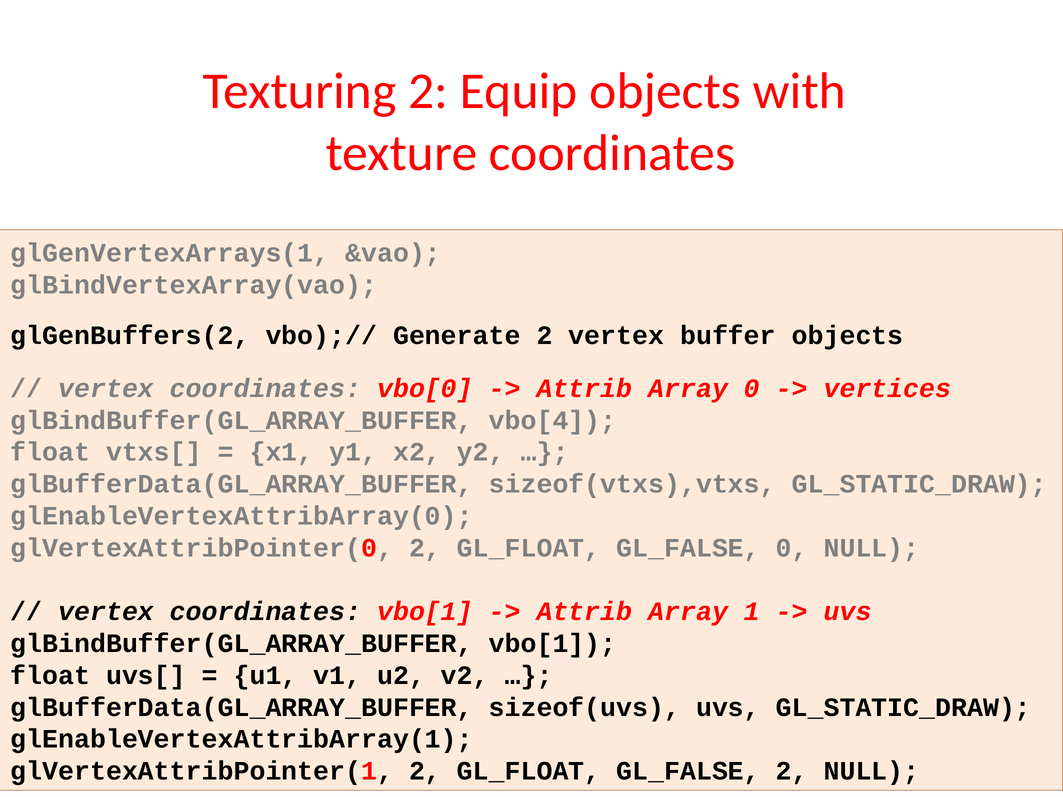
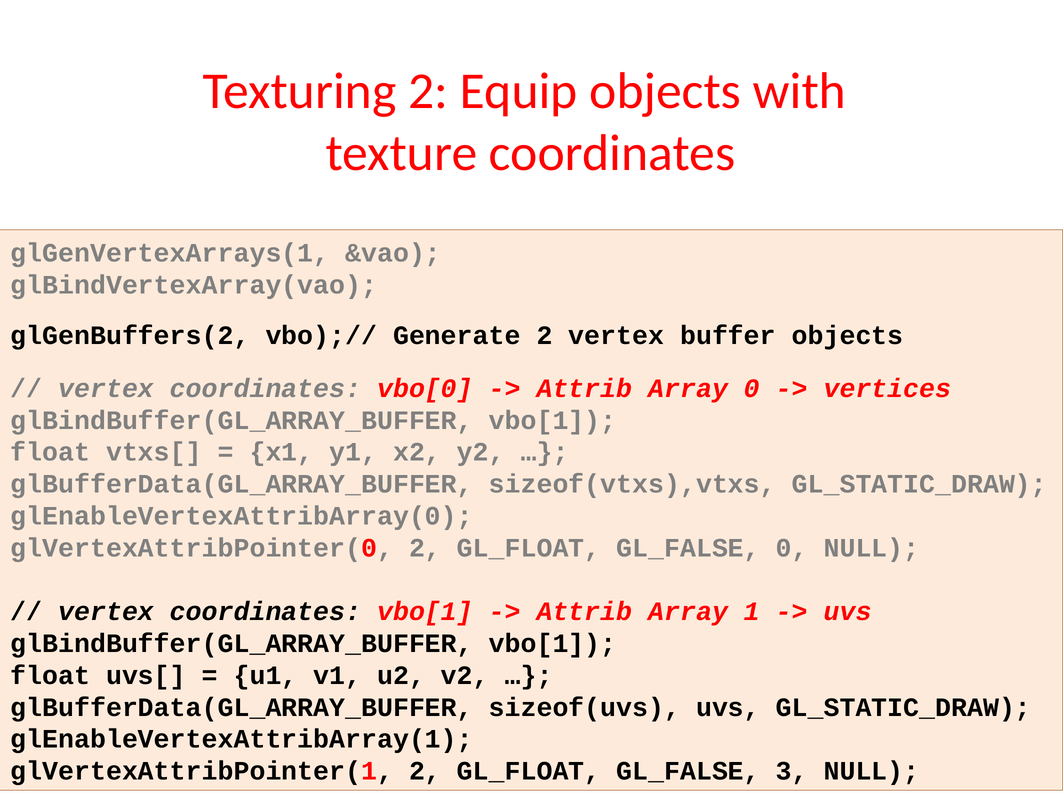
vbo[4 at (553, 420): vbo[4 -> vbo[1
GL_FALSE 2: 2 -> 3
